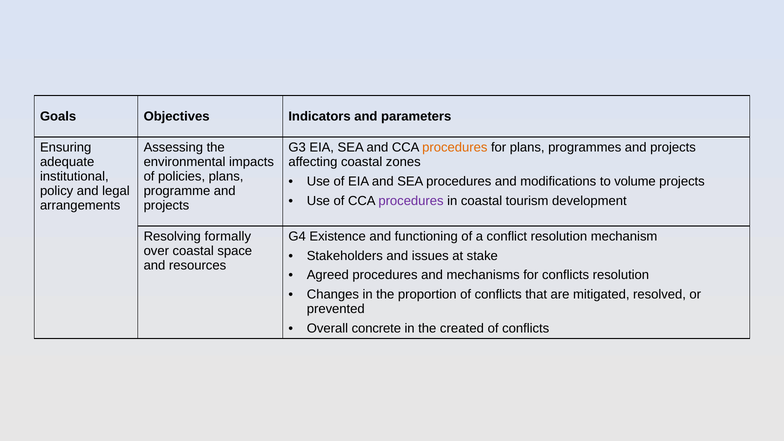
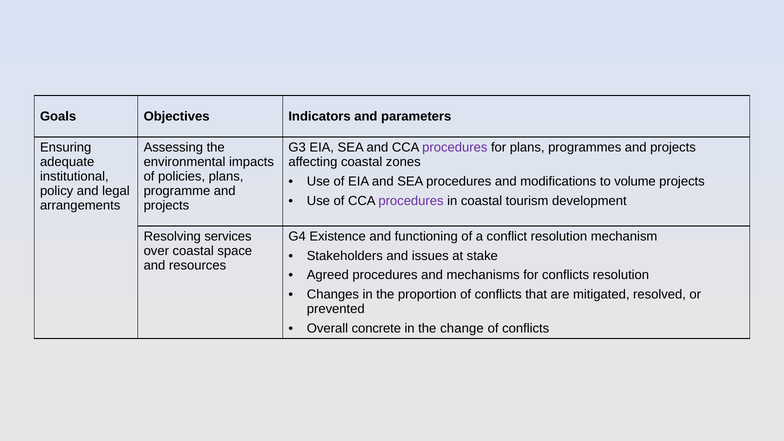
procedures at (455, 147) colour: orange -> purple
formally: formally -> services
created: created -> change
